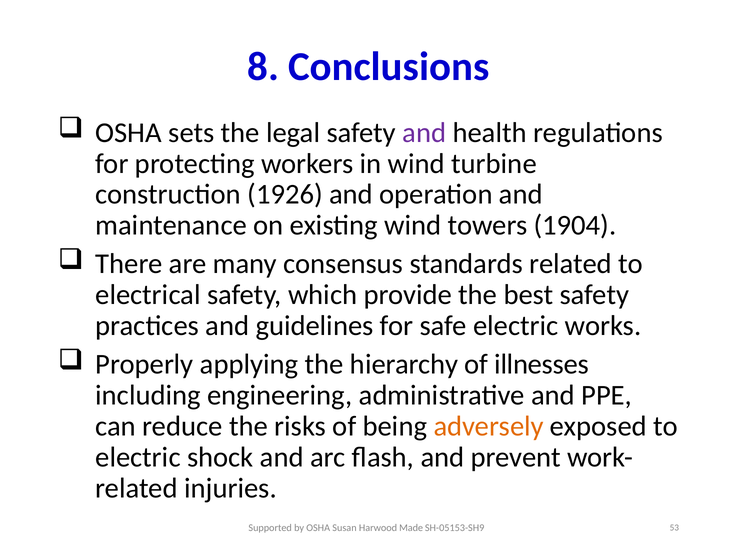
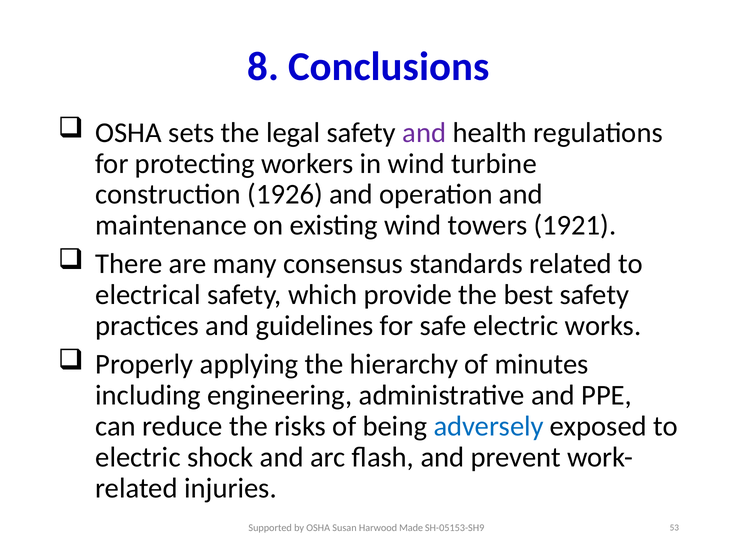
1904: 1904 -> 1921
illnesses: illnesses -> minutes
adversely colour: orange -> blue
